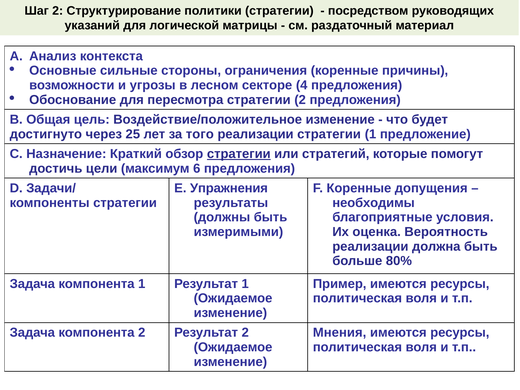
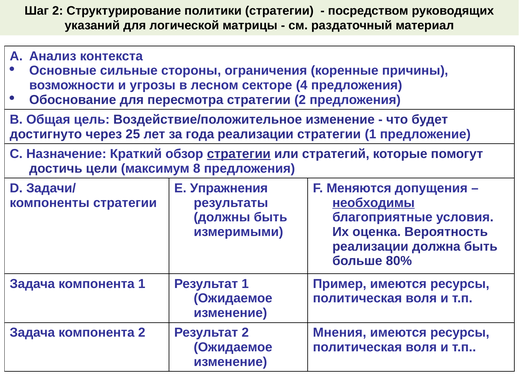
того: того -> года
6: 6 -> 8
F Коренные: Коренные -> Меняются
необходимы underline: none -> present
